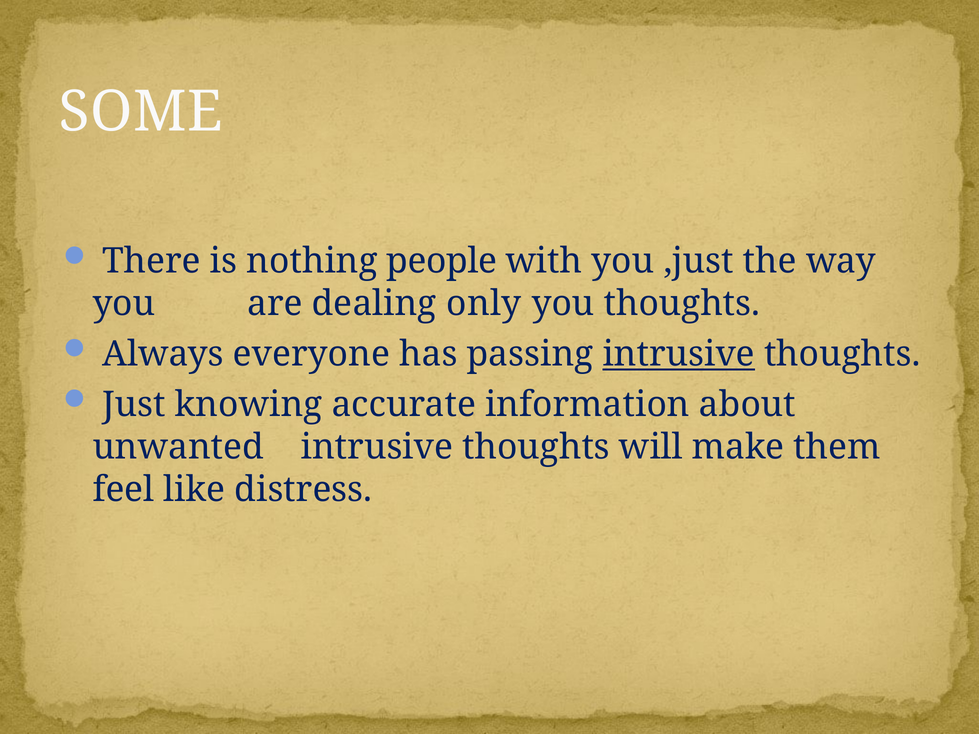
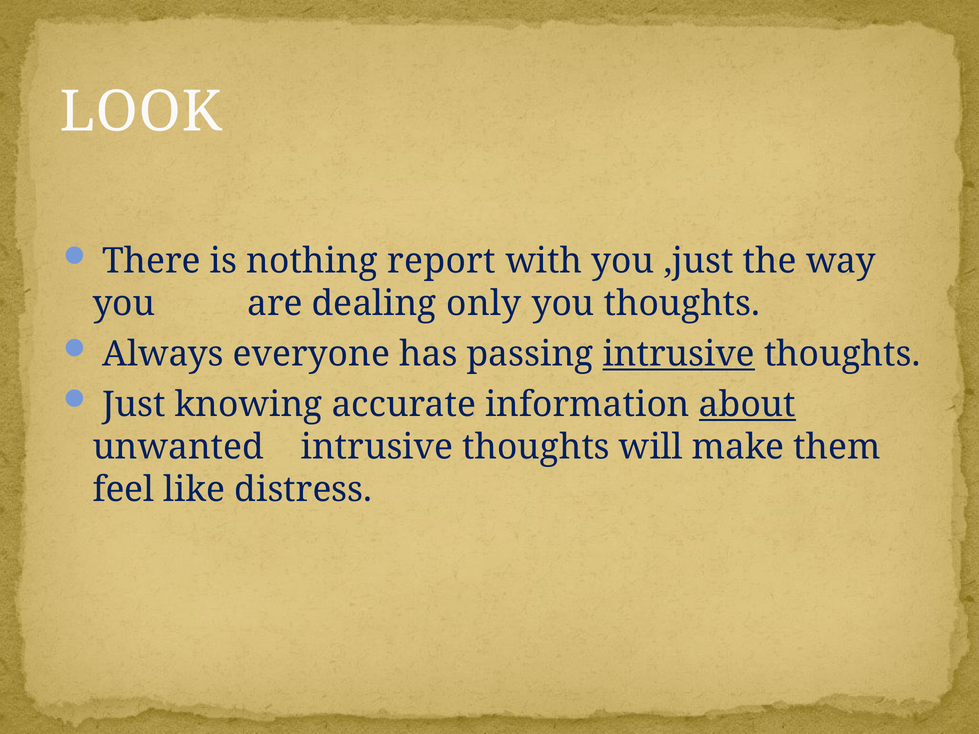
SOME: SOME -> LOOK
people: people -> report
about underline: none -> present
